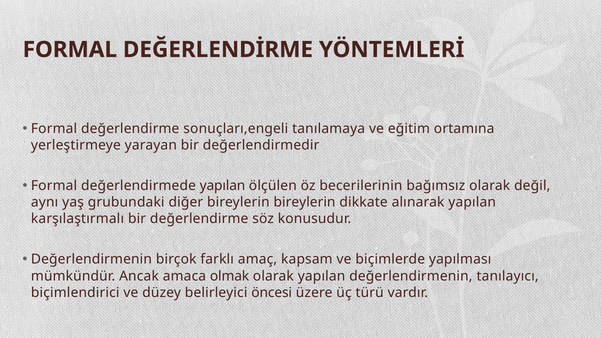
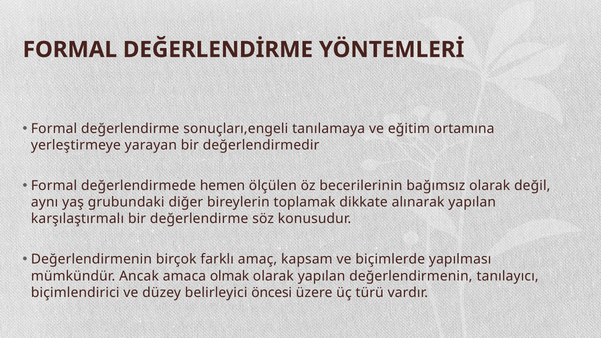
değerlendirmede yapılan: yapılan -> hemen
bireylerin bireylerin: bireylerin -> toplamak
